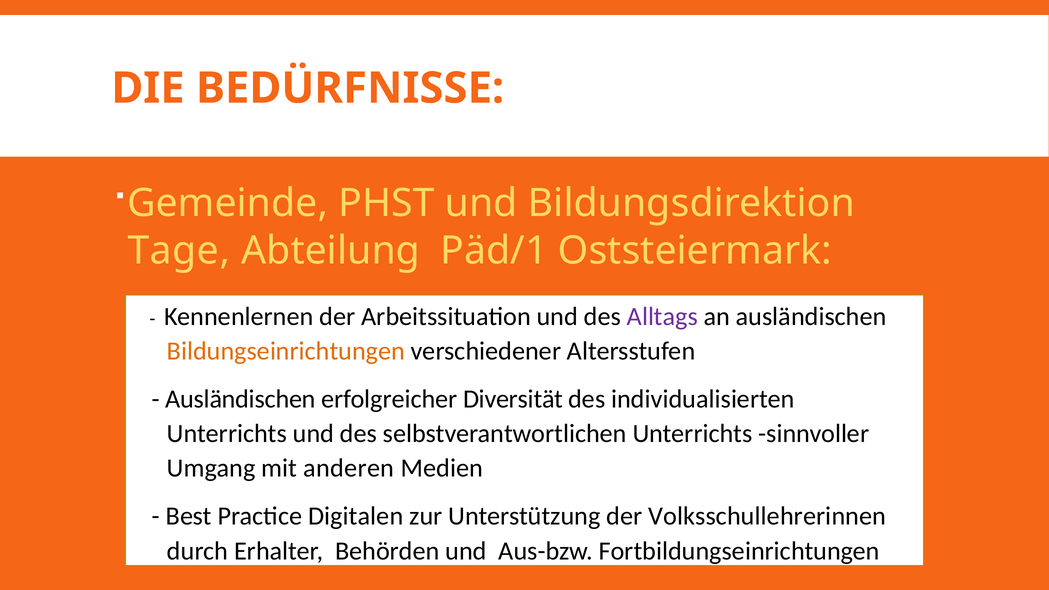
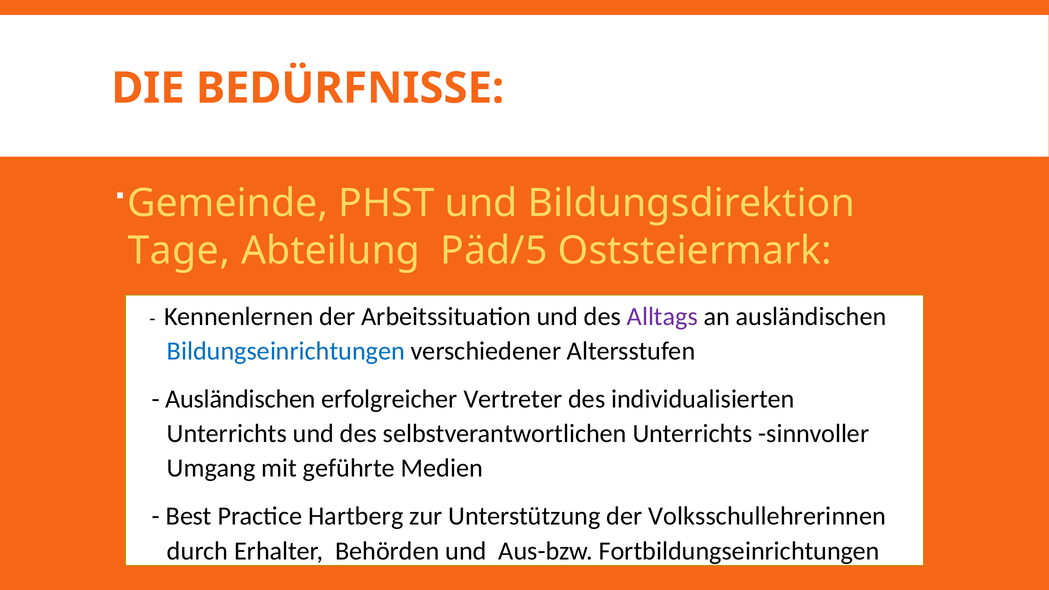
Päd/1: Päd/1 -> Päd/5
Bildungseinrichtungen colour: orange -> blue
Diversität: Diversität -> Vertreter
anderen: anderen -> geführte
Digitalen: Digitalen -> Hartberg
